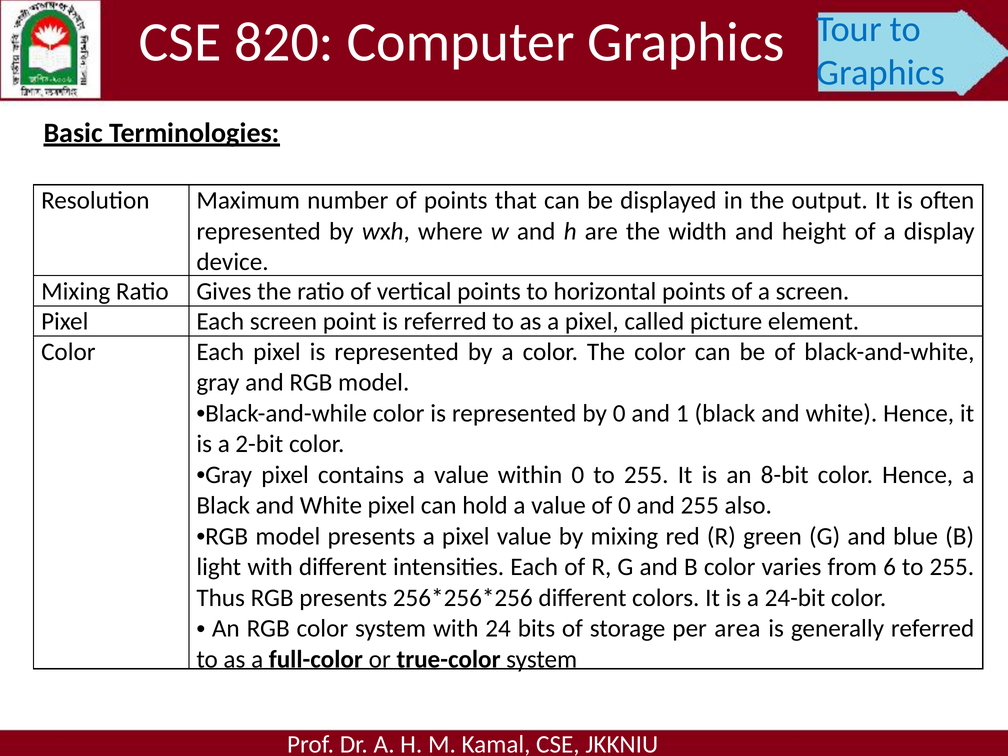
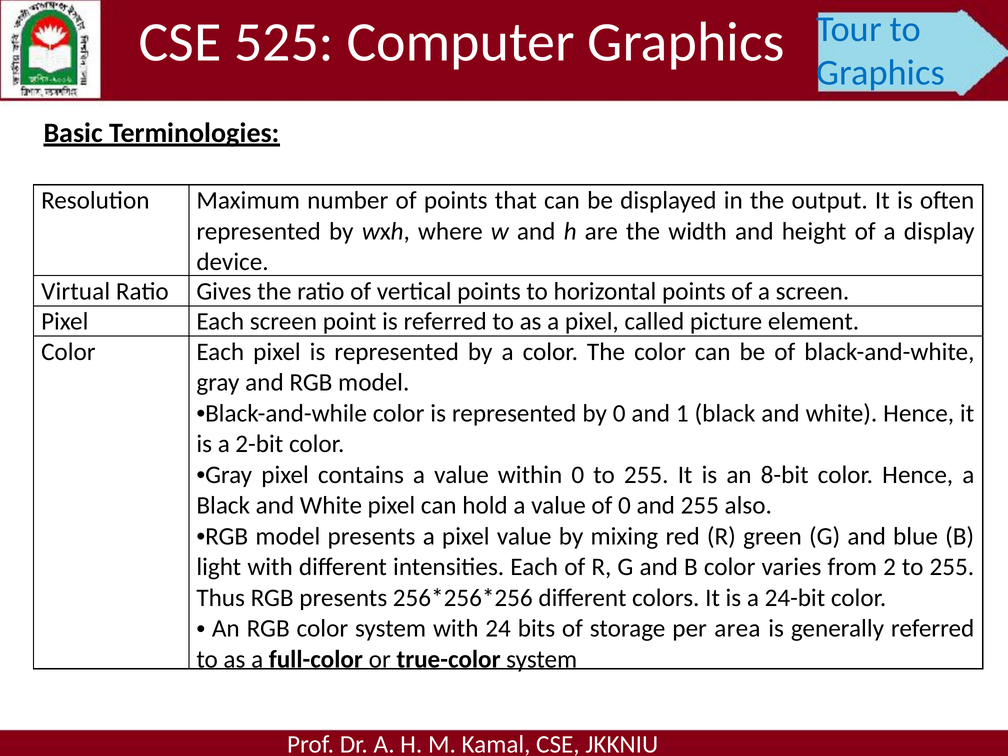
820: 820 -> 525
Mixing at (76, 291): Mixing -> Virtual
6: 6 -> 2
